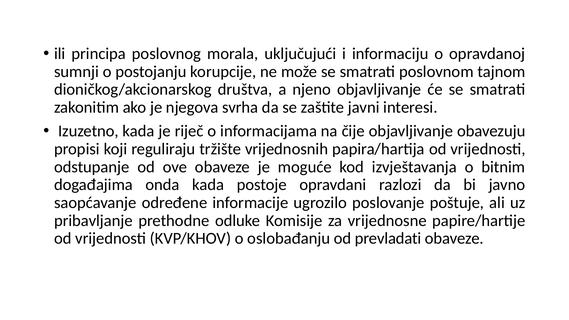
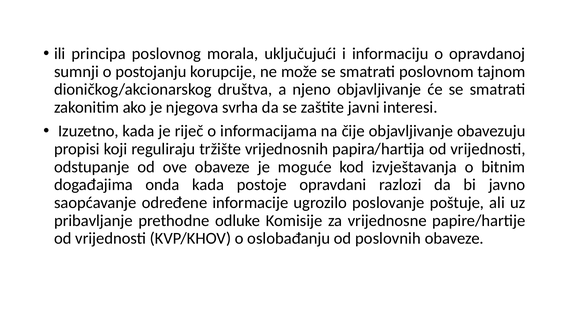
prevladati: prevladati -> poslovnih
